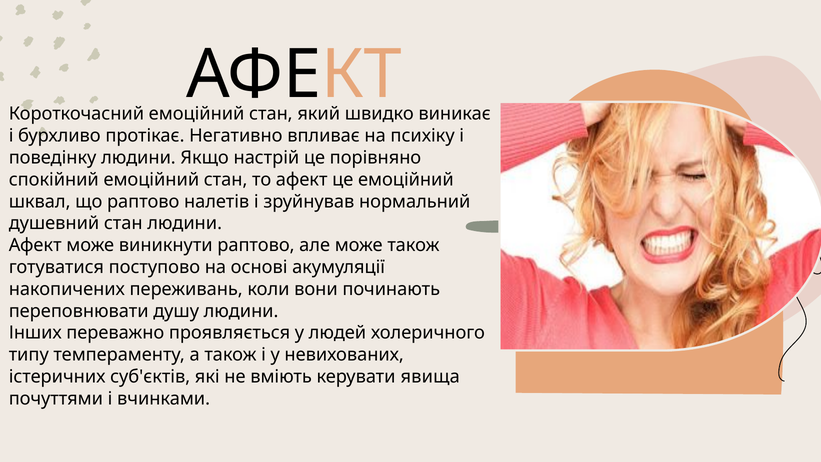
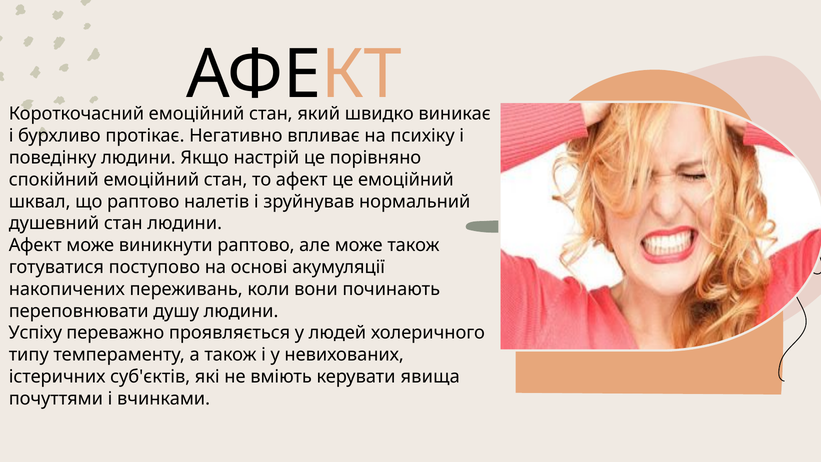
Інших: Інших -> Успіху
